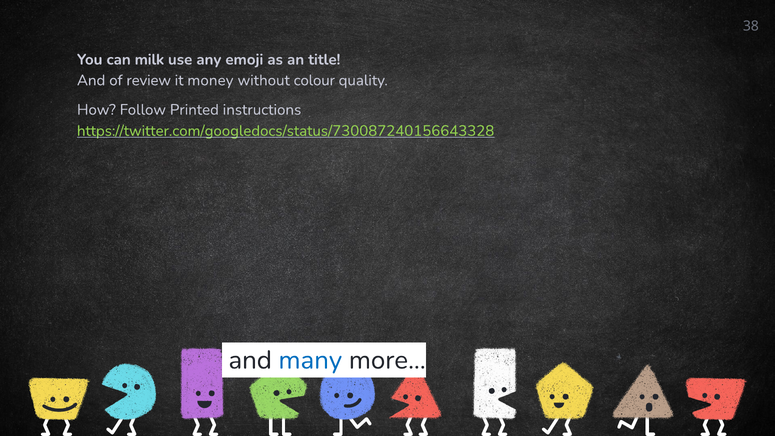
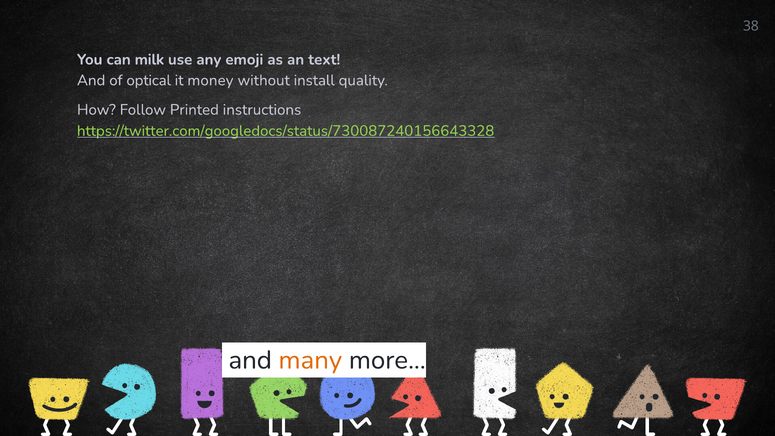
title: title -> text
review: review -> optical
colour: colour -> install
many colour: blue -> orange
